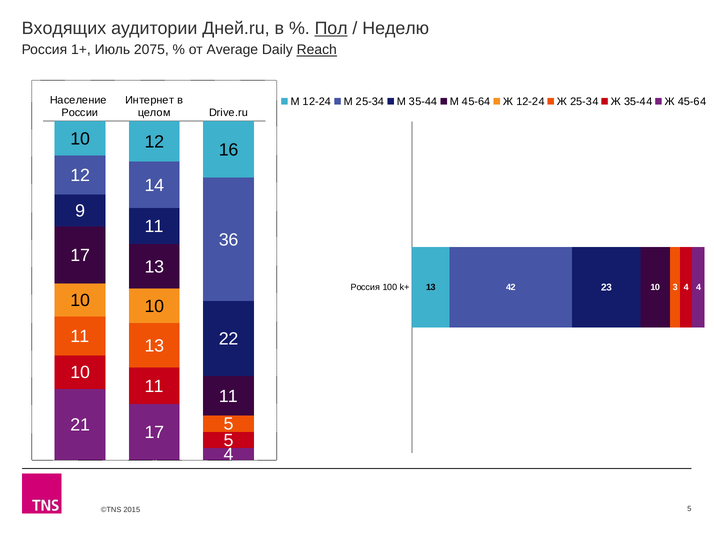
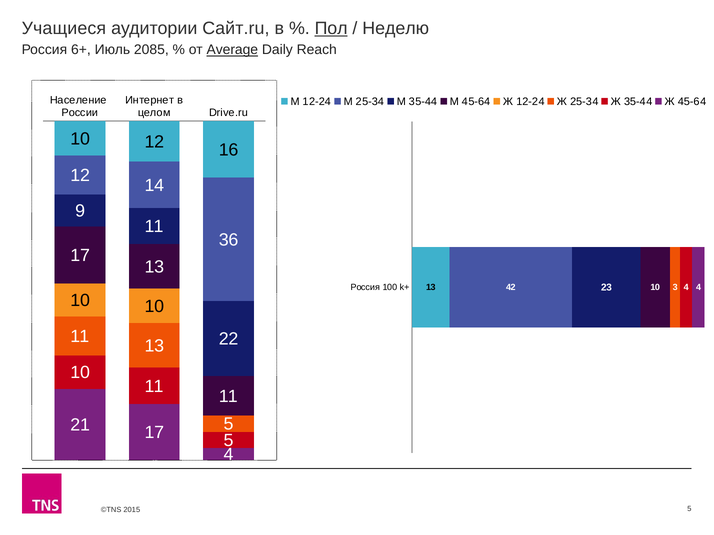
Входящих: Входящих -> Учащиеся
Дней.ru: Дней.ru -> Сайт.ru
1+: 1+ -> 6+
2075: 2075 -> 2085
Average underline: none -> present
Reach underline: present -> none
